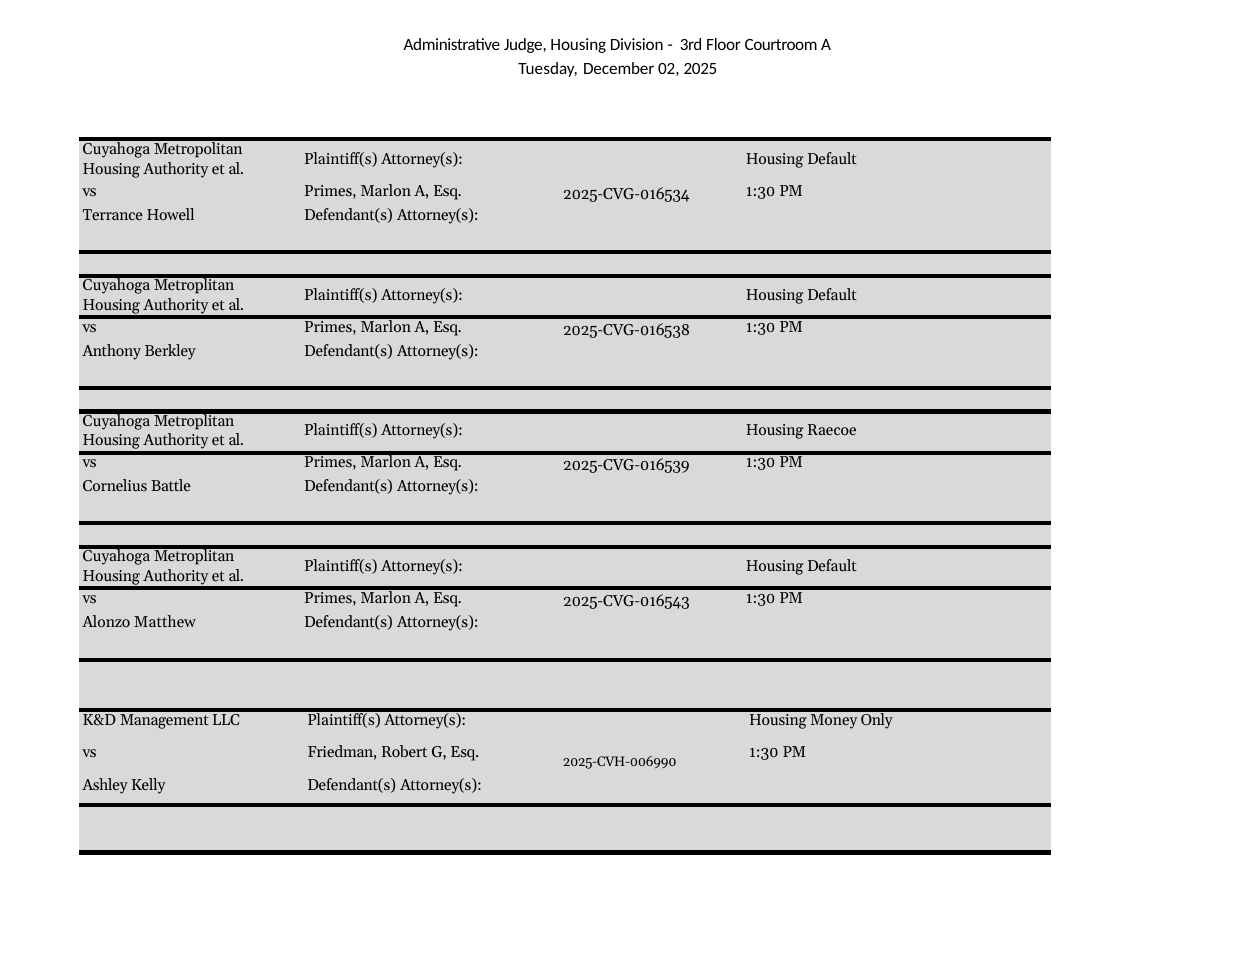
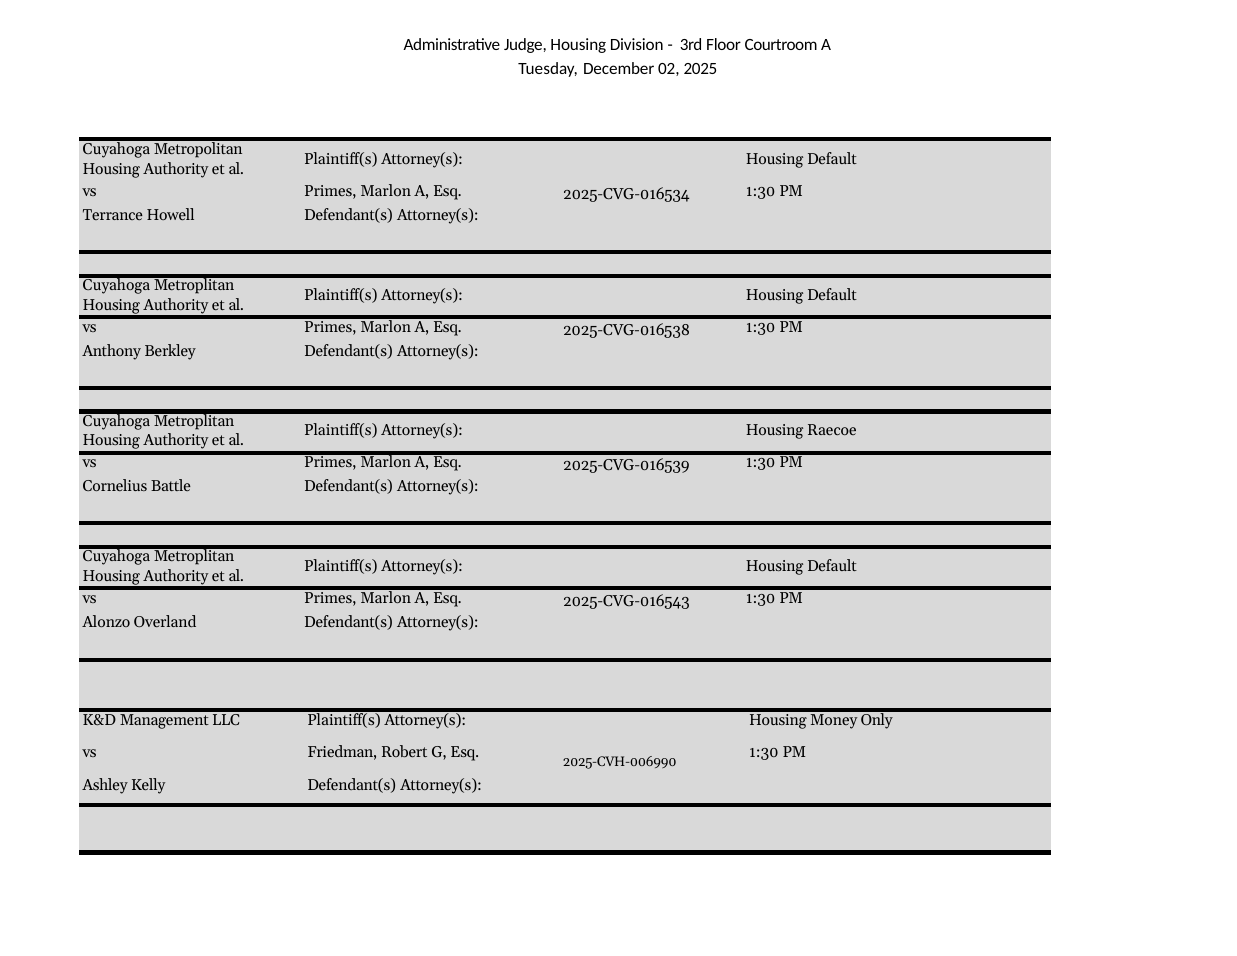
Matthew: Matthew -> Overland
